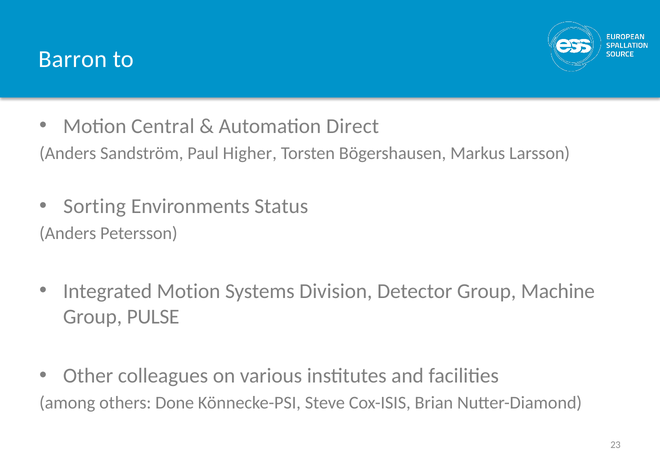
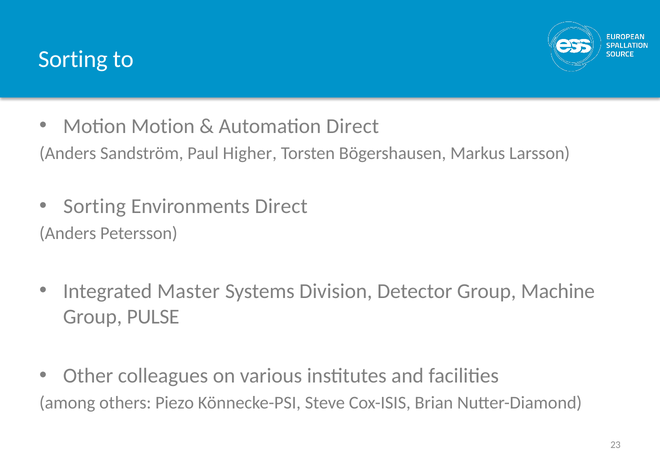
Barron at (73, 59): Barron -> Sorting
Motion Central: Central -> Motion
Environments Status: Status -> Direct
Integrated Motion: Motion -> Master
Done: Done -> Piezo
